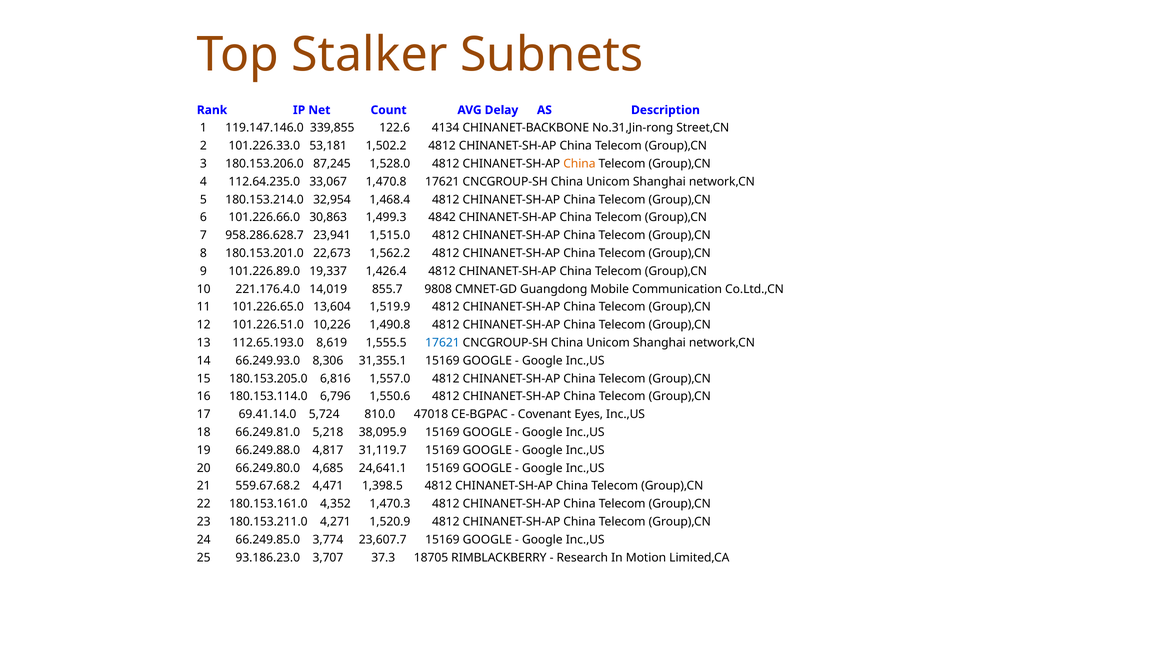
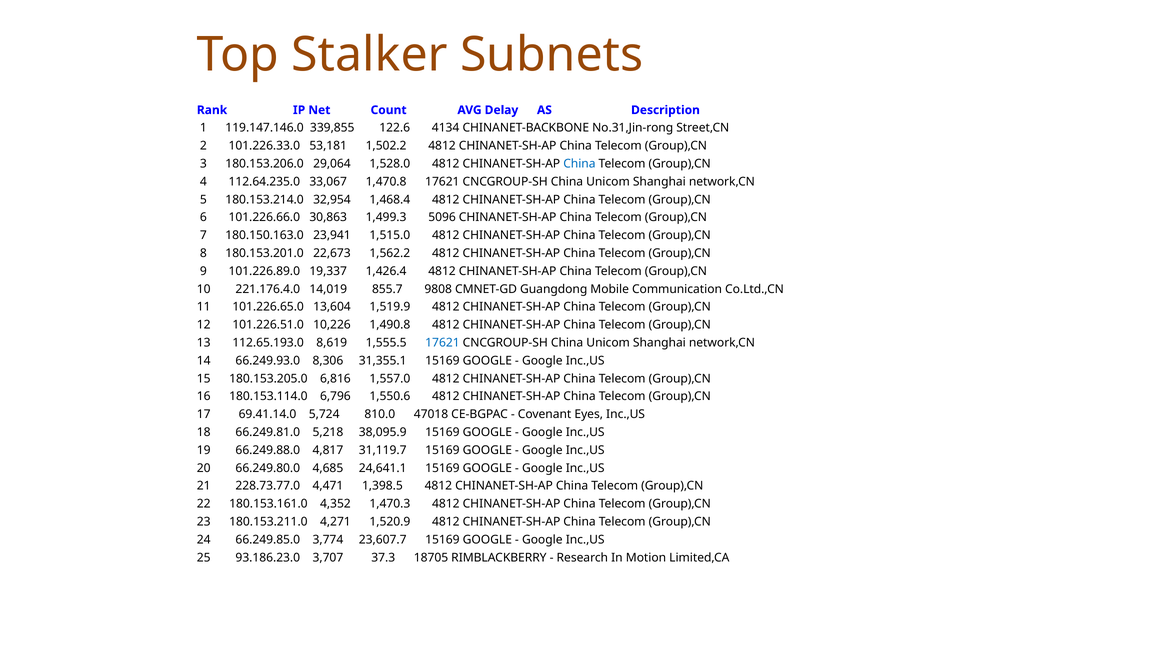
87,245: 87,245 -> 29,064
China at (579, 164) colour: orange -> blue
4842: 4842 -> 5096
958.286.628.7: 958.286.628.7 -> 180.150.163.0
559.67.68.2: 559.67.68.2 -> 228.73.77.0
